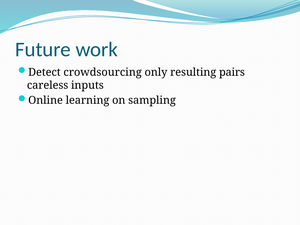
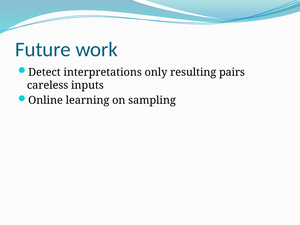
crowdsourcing: crowdsourcing -> interpretations
